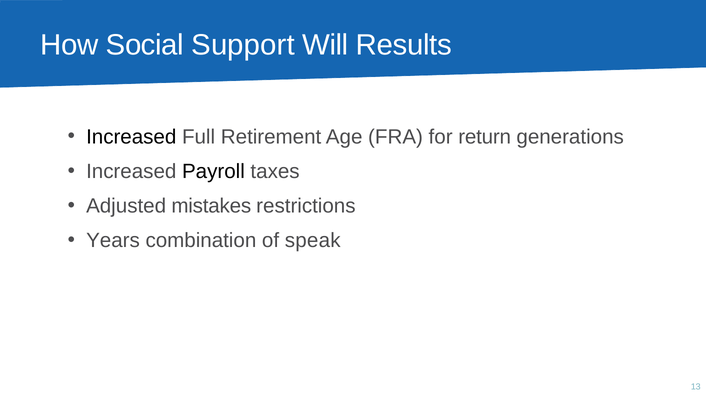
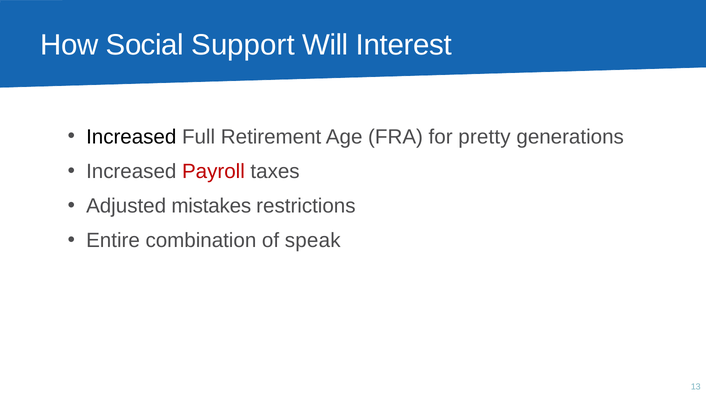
Results: Results -> Interest
return: return -> pretty
Payroll colour: black -> red
Years: Years -> Entire
